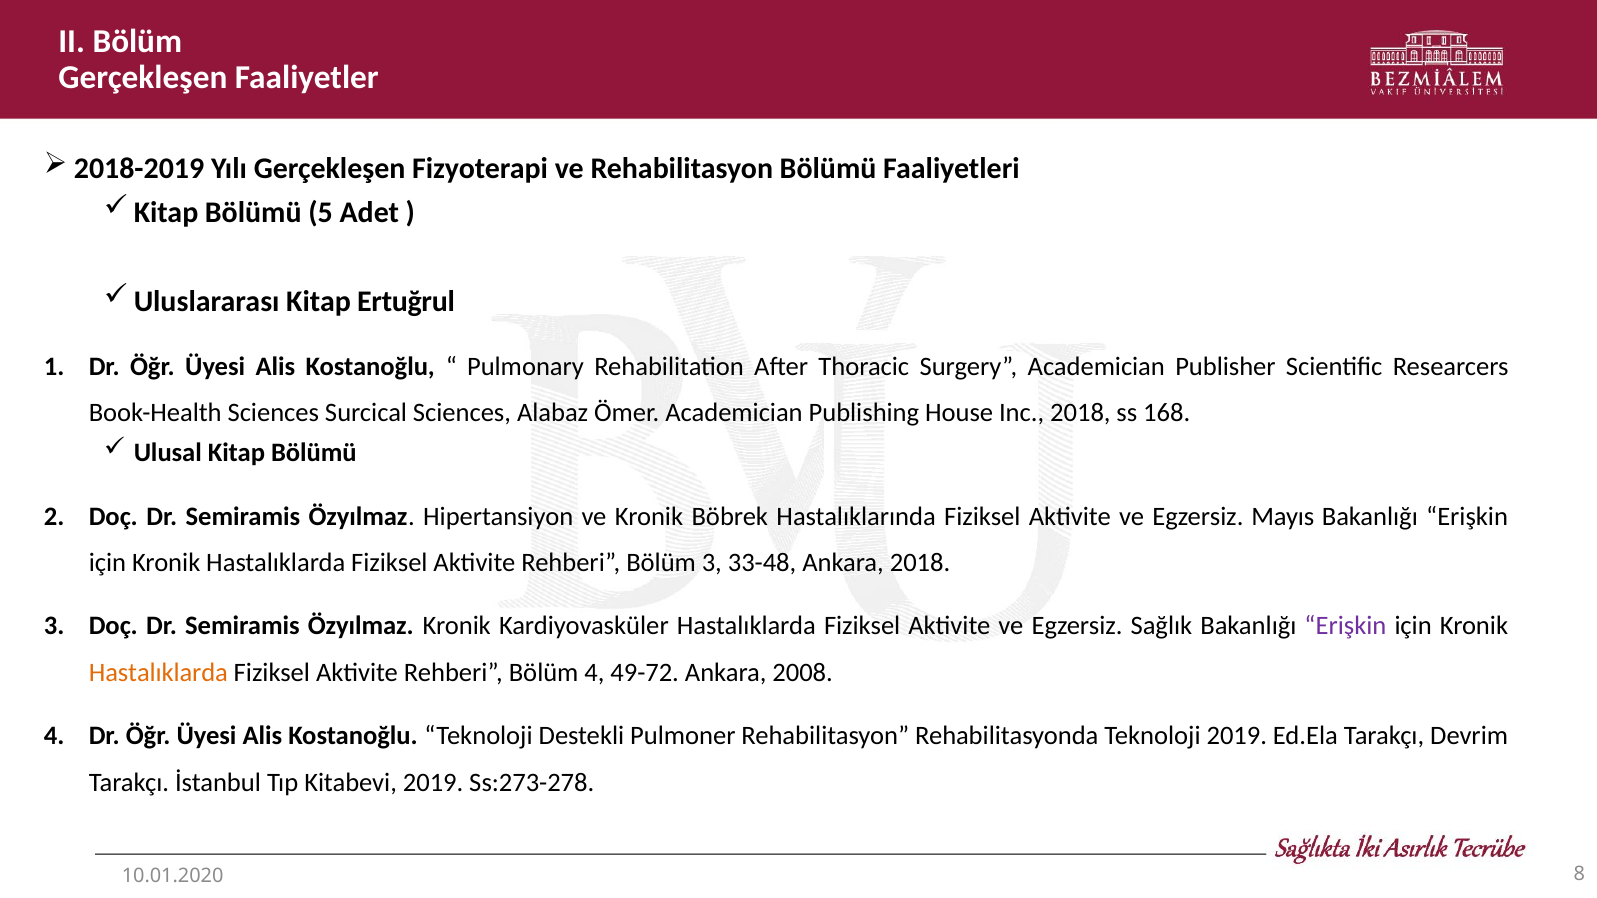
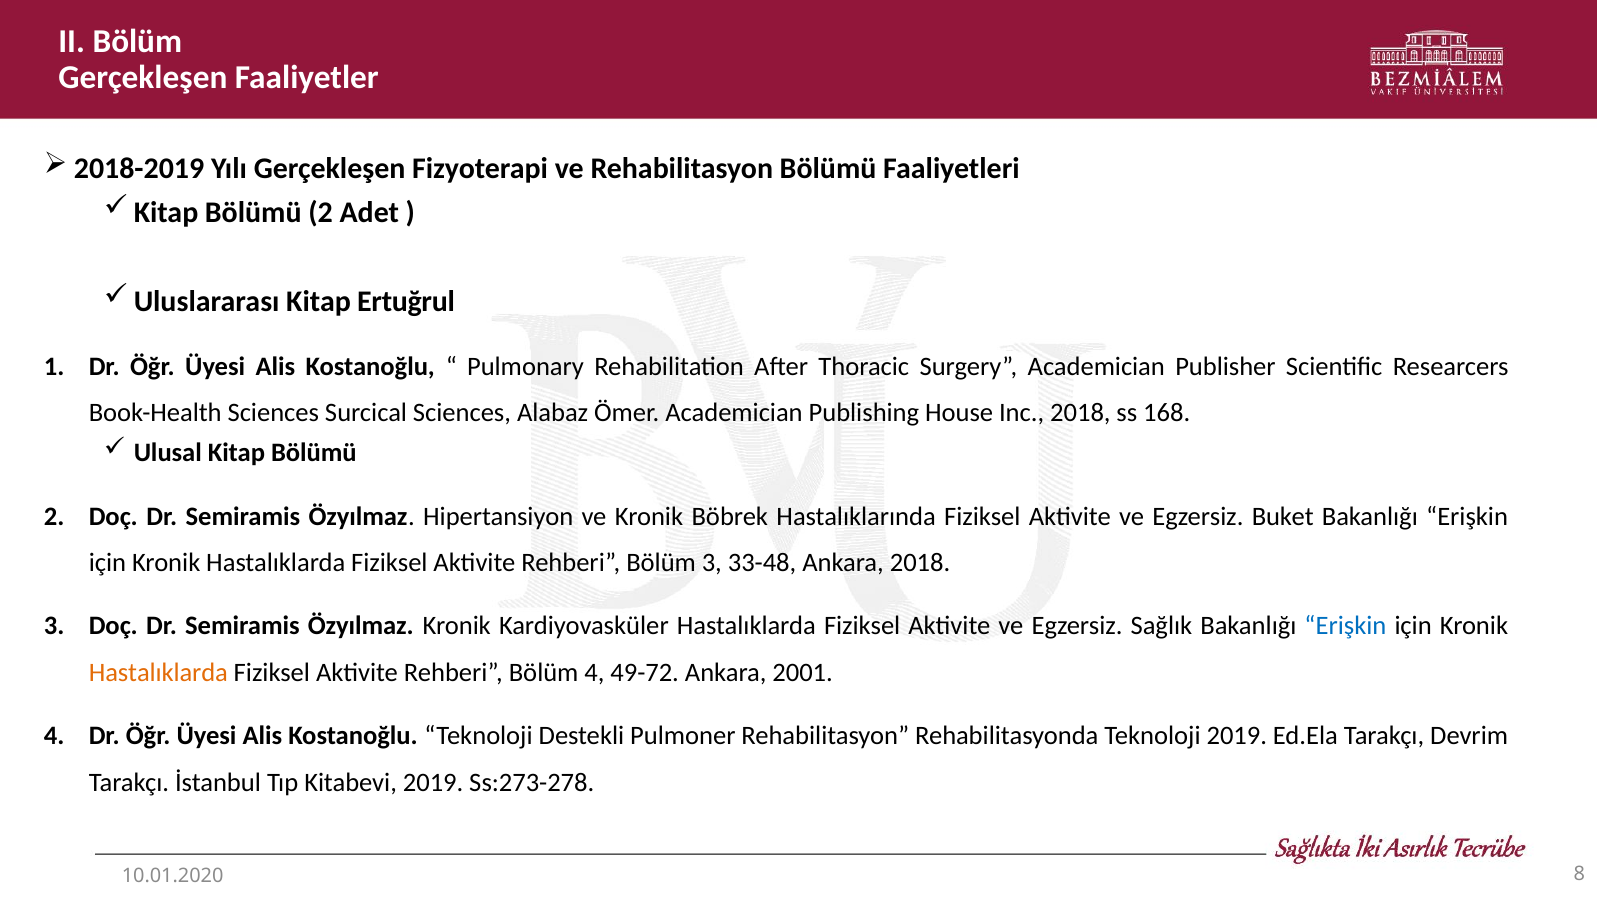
5 at (321, 213): 5 -> 2
Mayıs: Mayıs -> Buket
Erişkin at (1345, 626) colour: purple -> blue
2008: 2008 -> 2001
